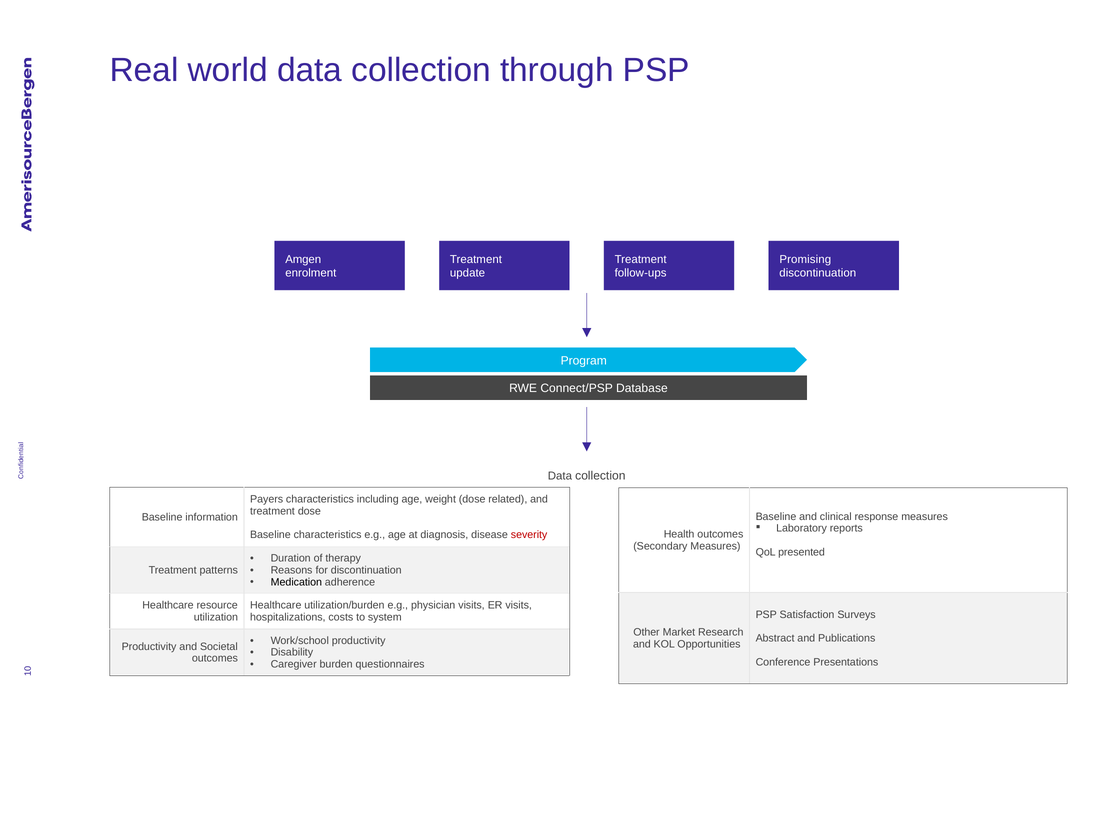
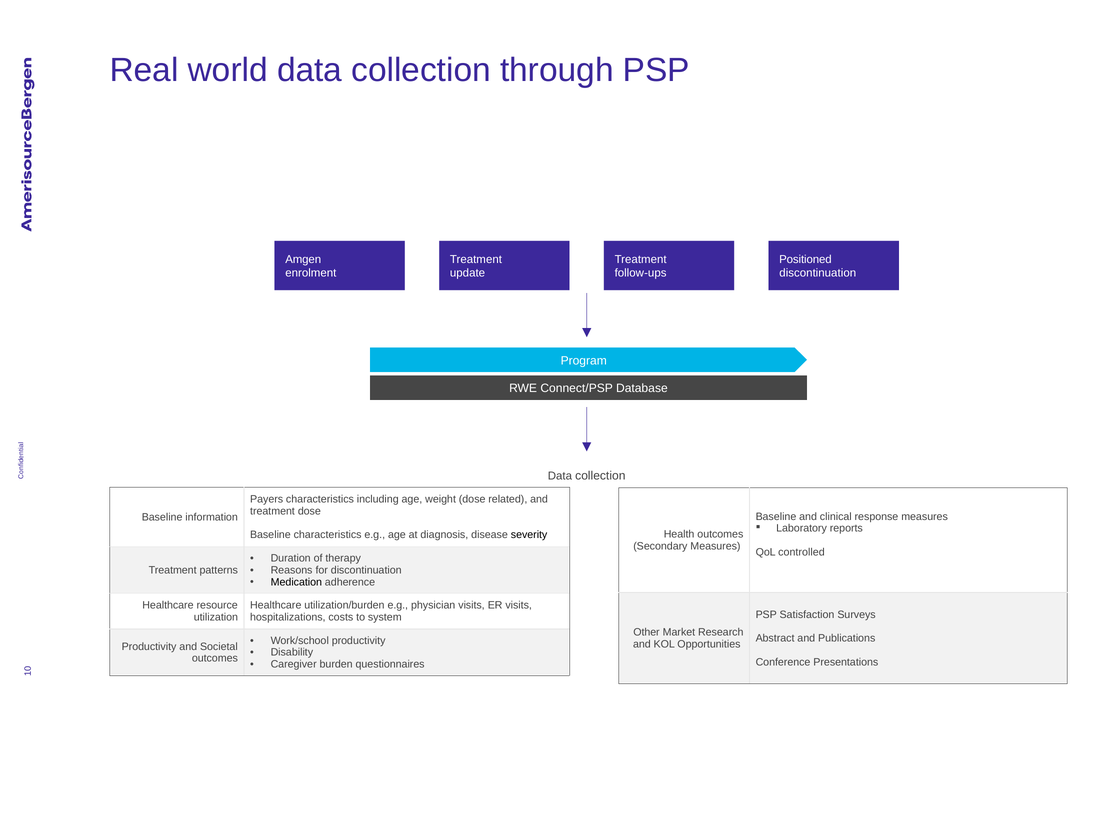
Promising: Promising -> Positioned
severity colour: red -> black
presented: presented -> controlled
